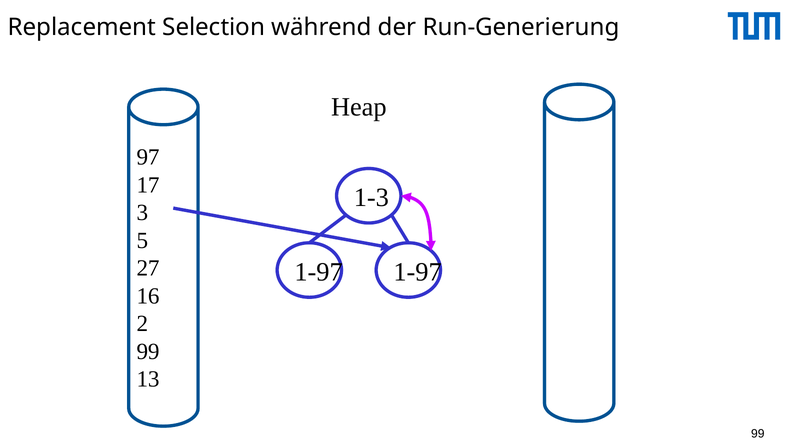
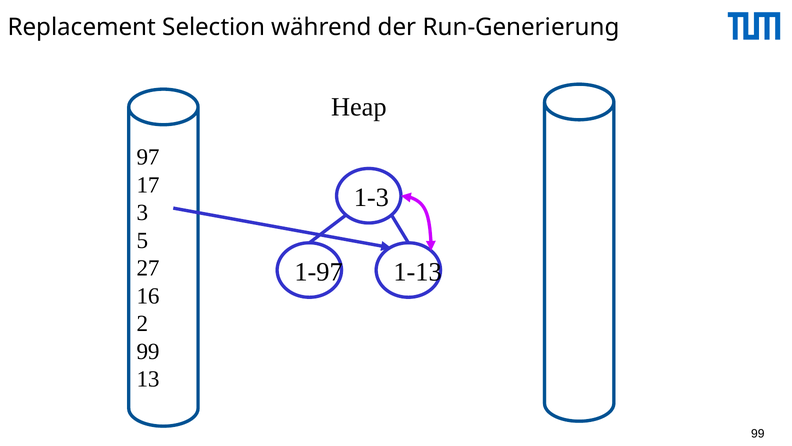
1-97 1-97: 1-97 -> 1-13
